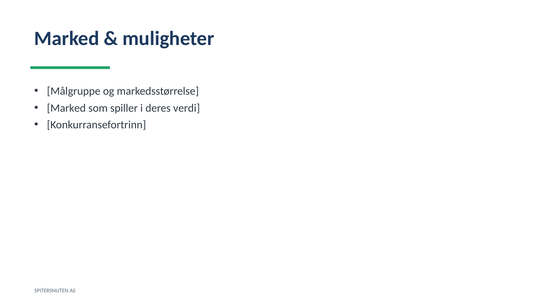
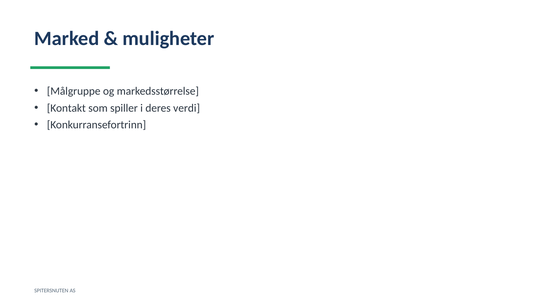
Marked at (66, 108): Marked -> Kontakt
